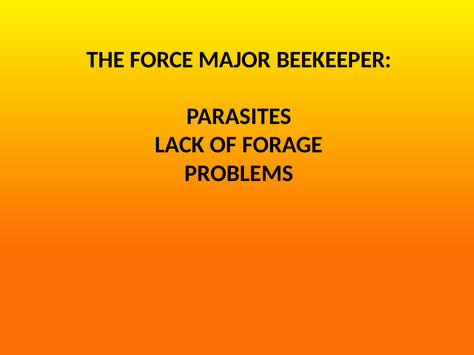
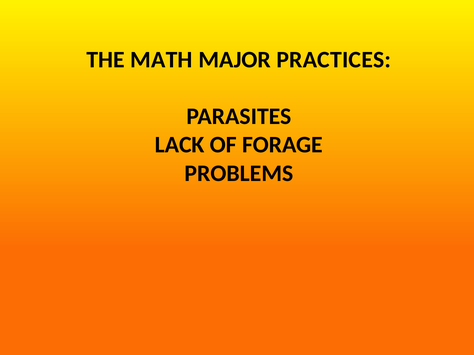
FORCE: FORCE -> MATH
BEEKEEPER: BEEKEEPER -> PRACTICES
